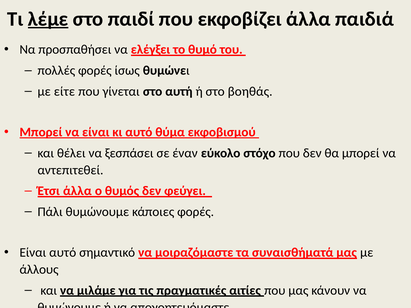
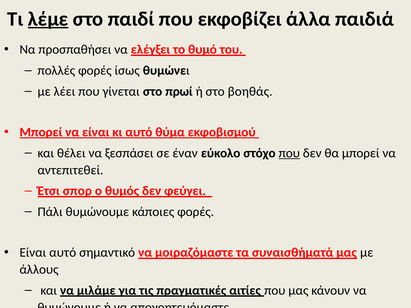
είτε: είτε -> λέει
αυτή: αυτή -> πρωί
που at (289, 153) underline: none -> present
Έτσι άλλα: άλλα -> σπορ
